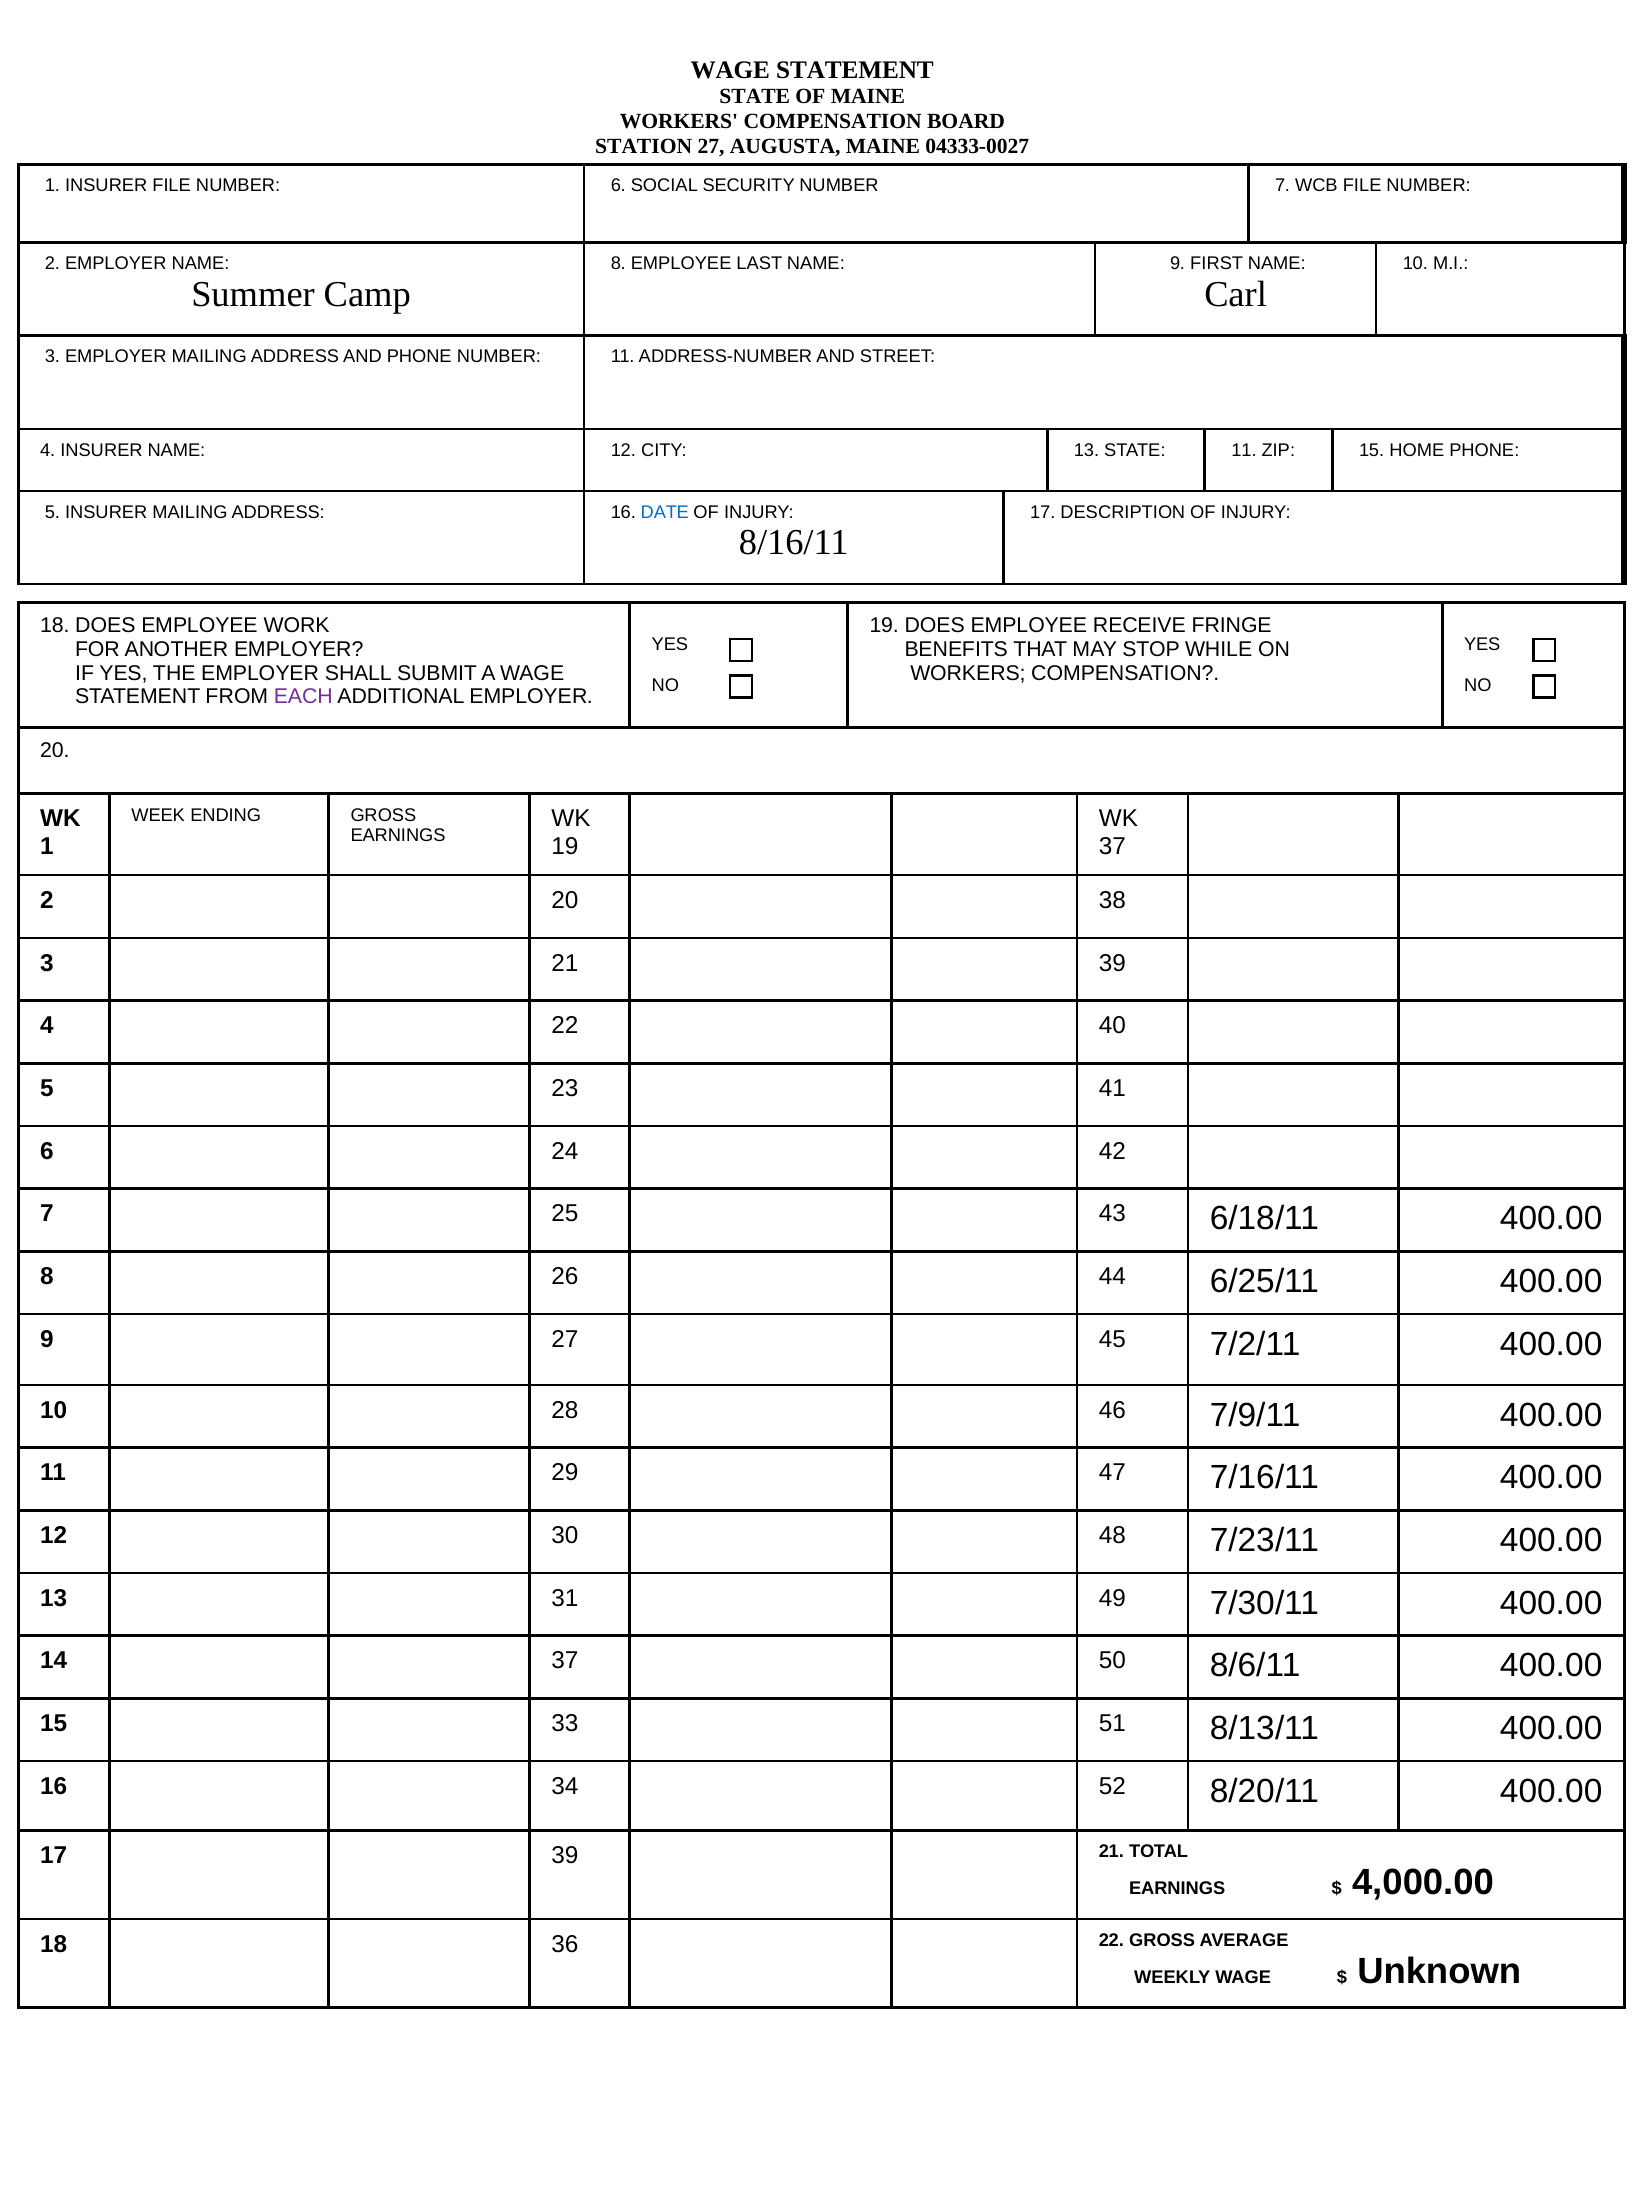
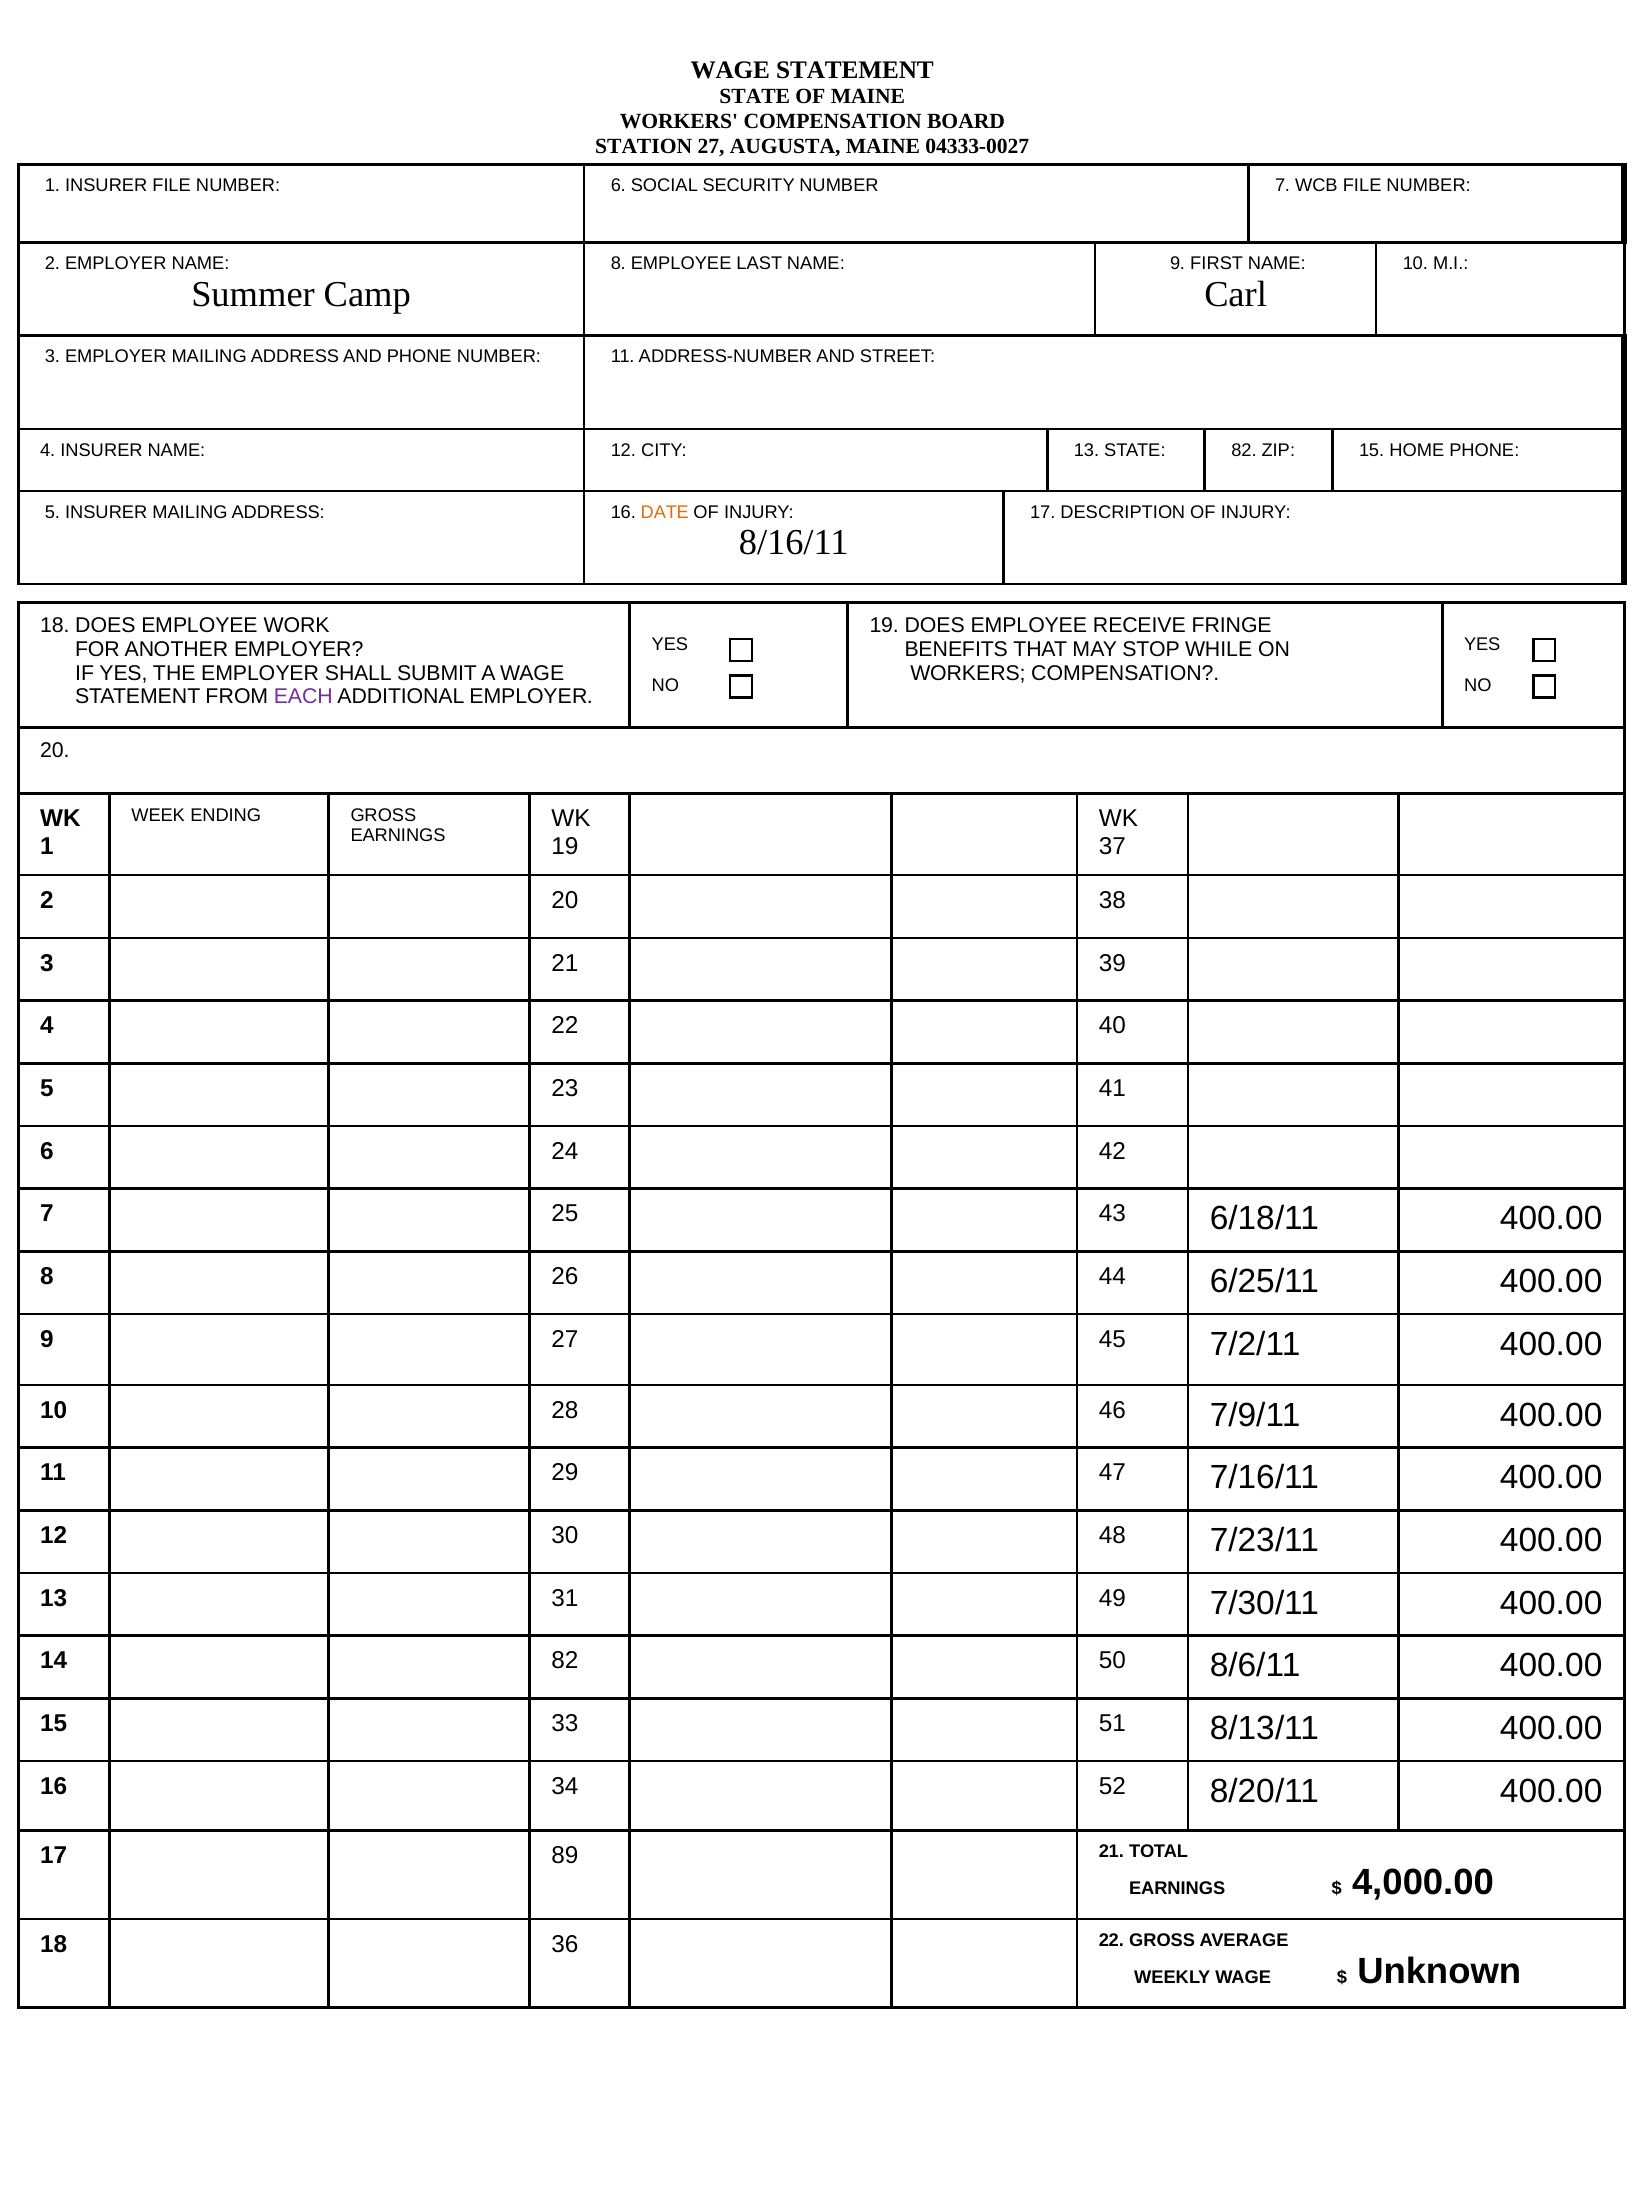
STATE 11: 11 -> 82
DATE colour: blue -> orange
14 37: 37 -> 82
17 39: 39 -> 89
